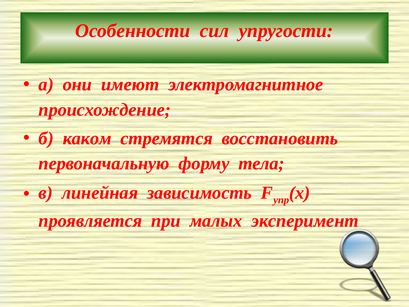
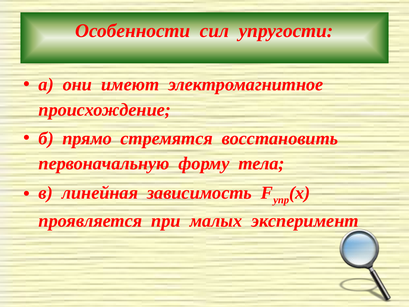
каком: каком -> прямо
